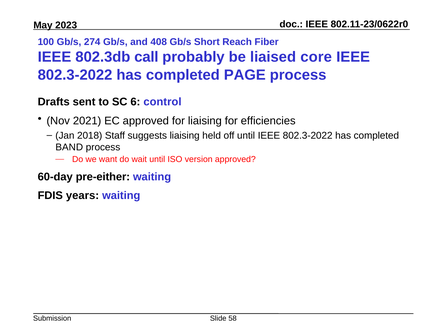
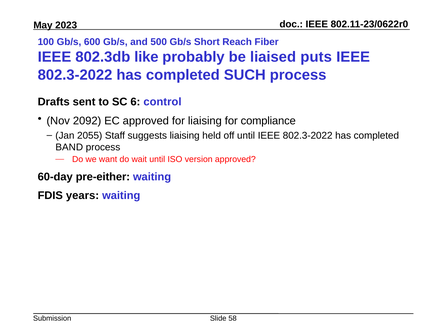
274: 274 -> 600
408: 408 -> 500
call: call -> like
core: core -> puts
PAGE: PAGE -> SUCH
2021: 2021 -> 2092
efficiencies: efficiencies -> compliance
2018: 2018 -> 2055
